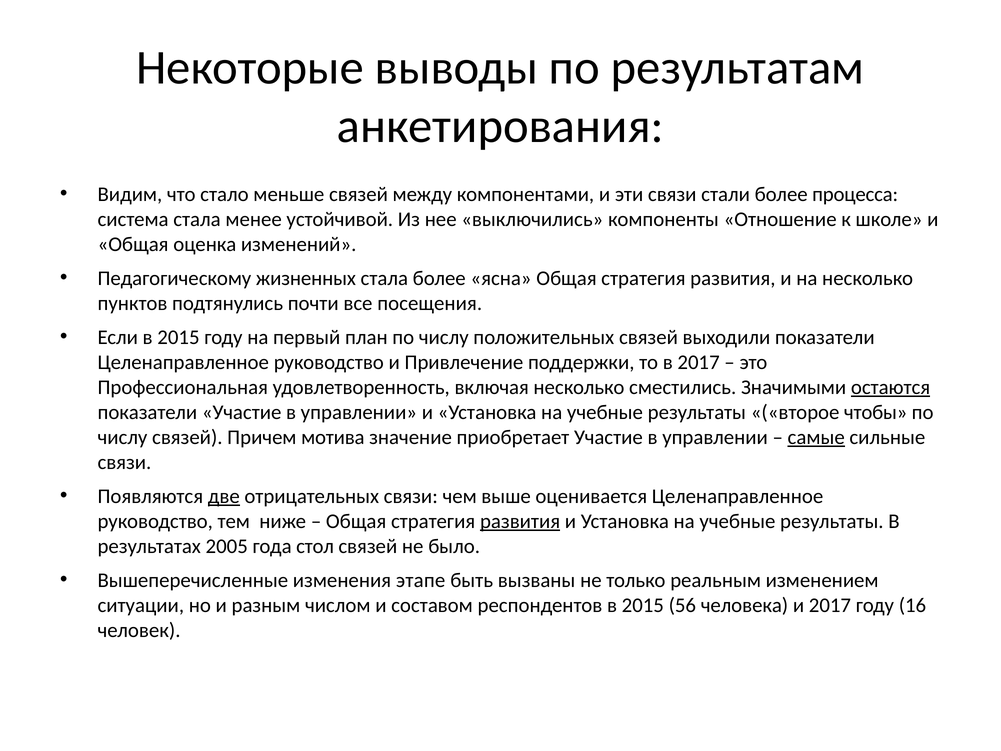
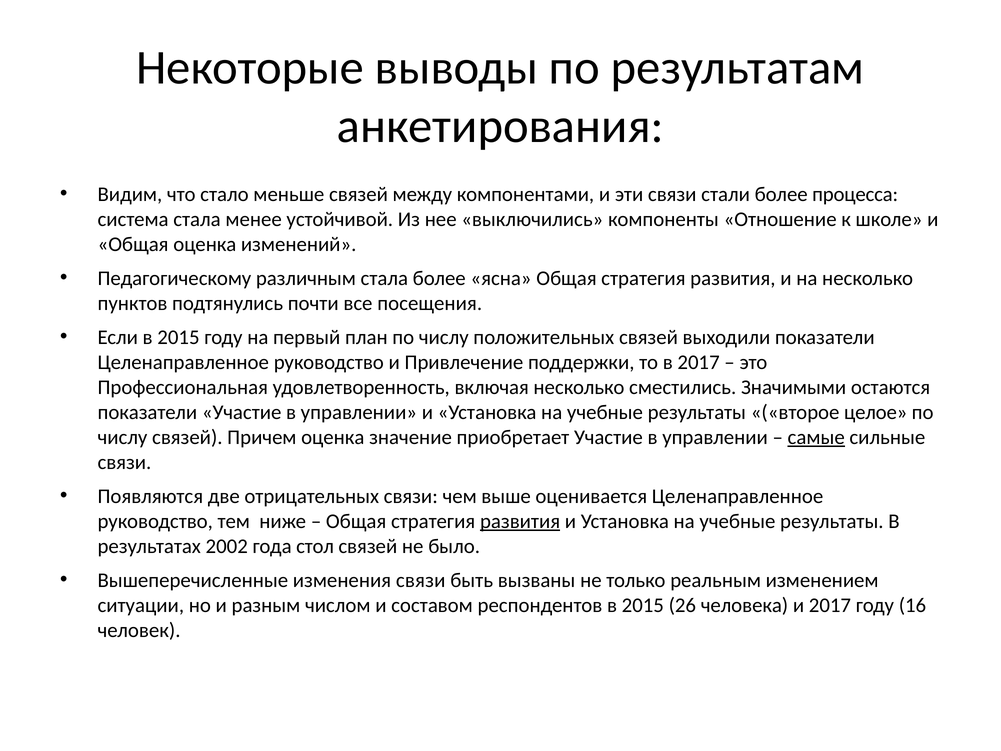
жизненных: жизненных -> различным
остаются underline: present -> none
чтобы: чтобы -> целое
Причем мотива: мотива -> оценка
две underline: present -> none
2005: 2005 -> 2002
изменения этапе: этапе -> связи
56: 56 -> 26
